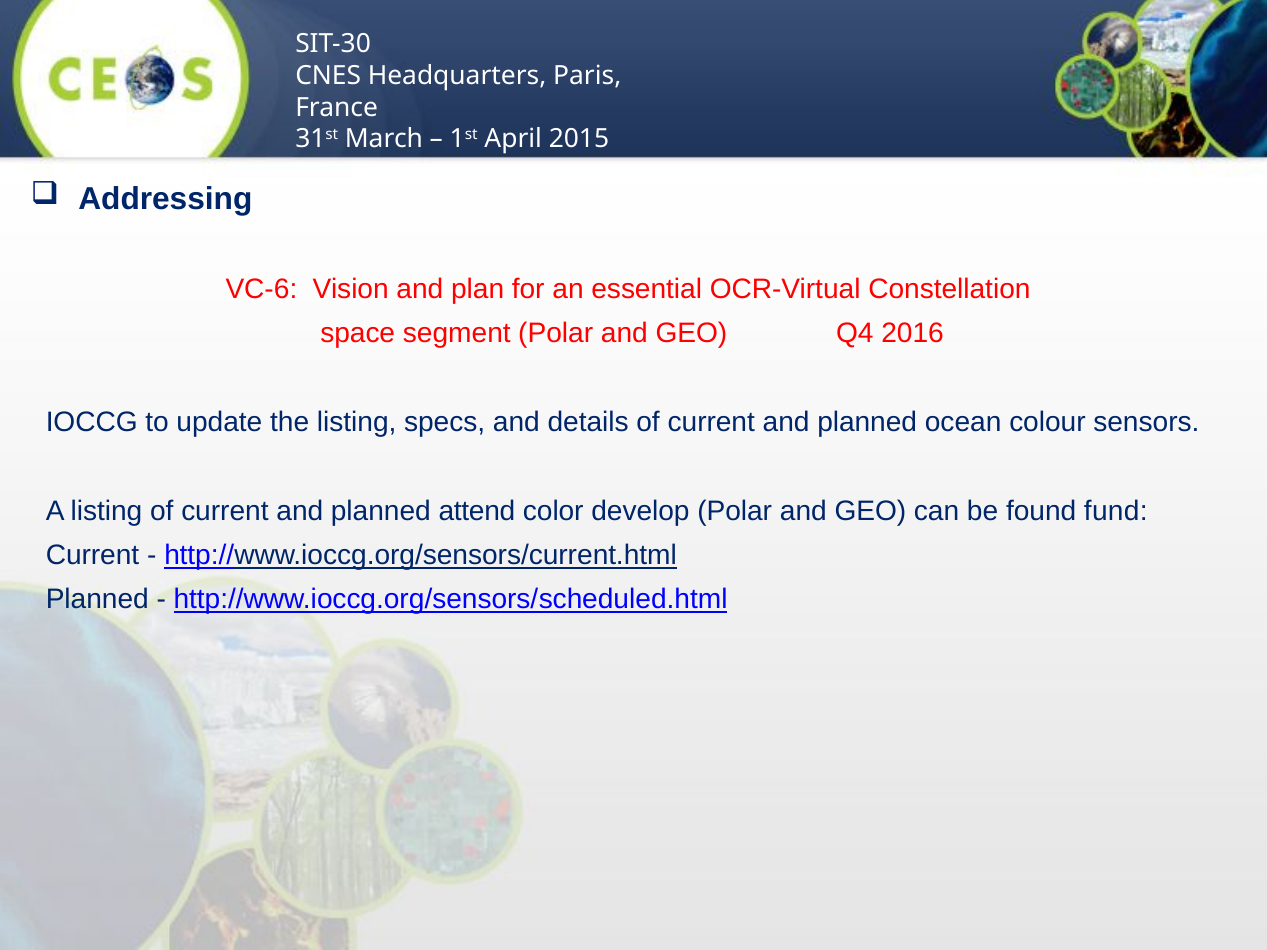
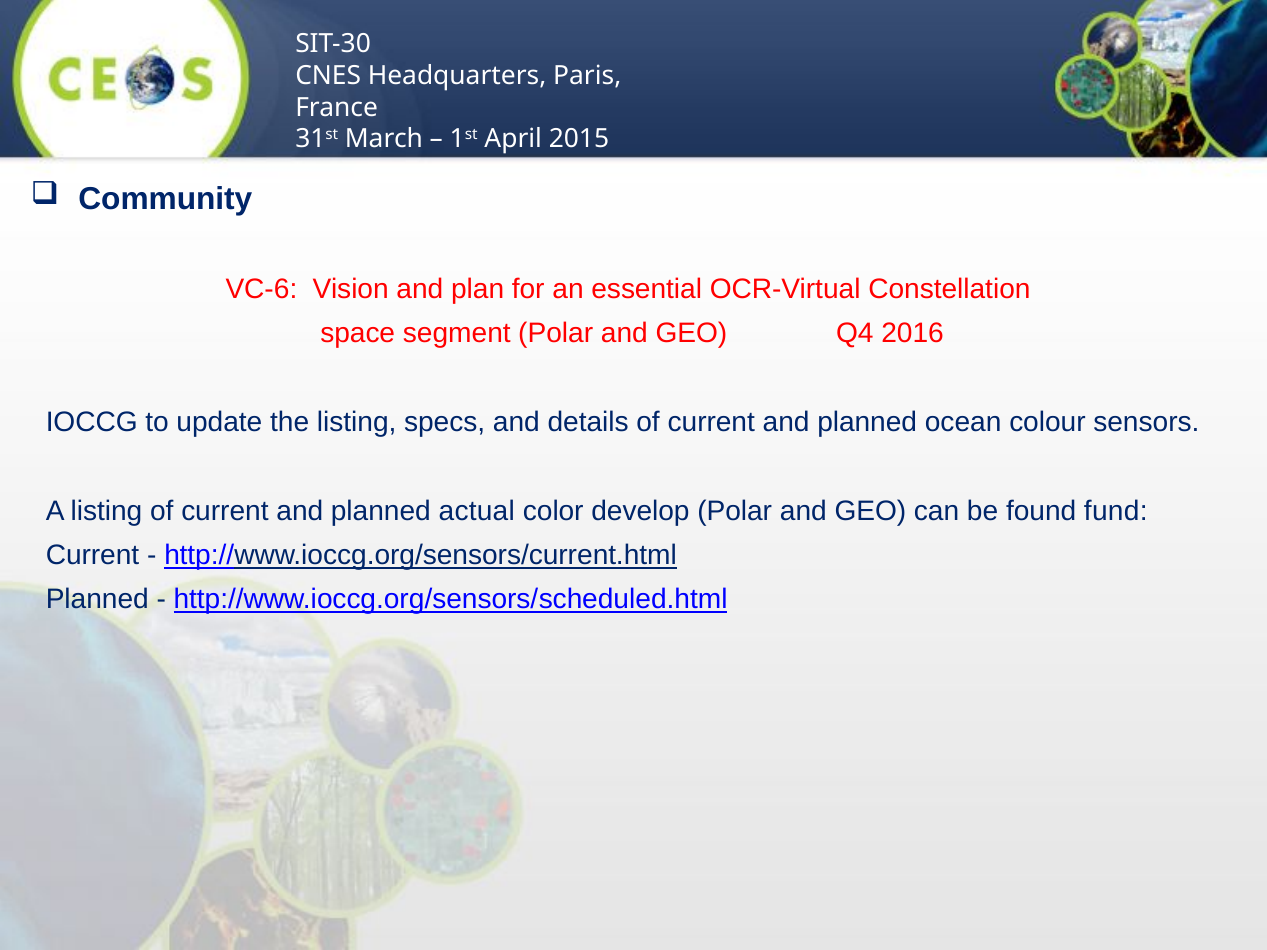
Addressing: Addressing -> Community
attend: attend -> actual
